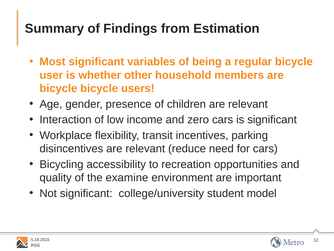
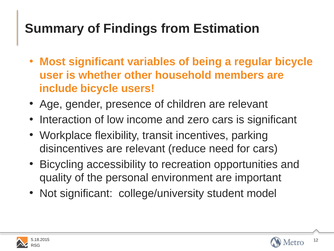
bicycle at (58, 88): bicycle -> include
examine: examine -> personal
